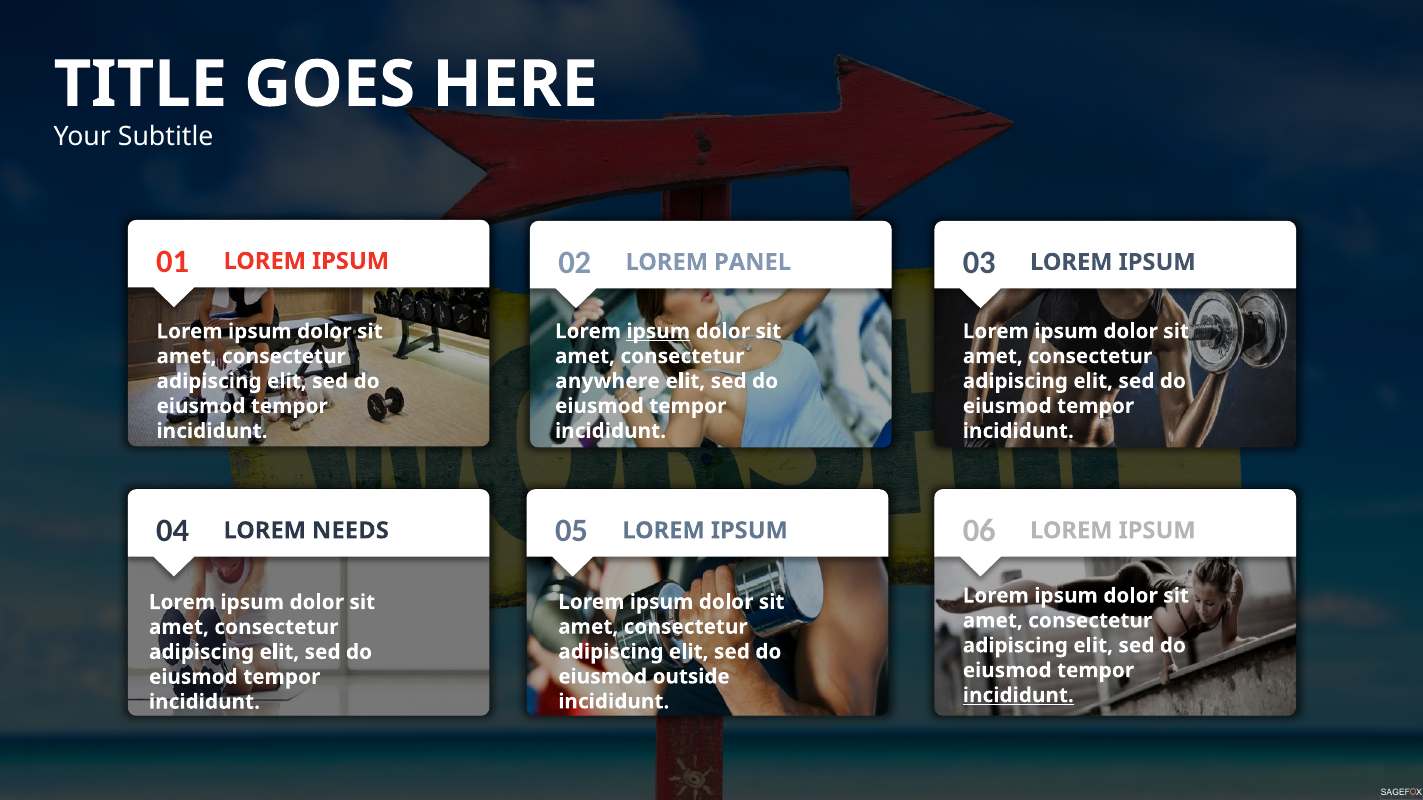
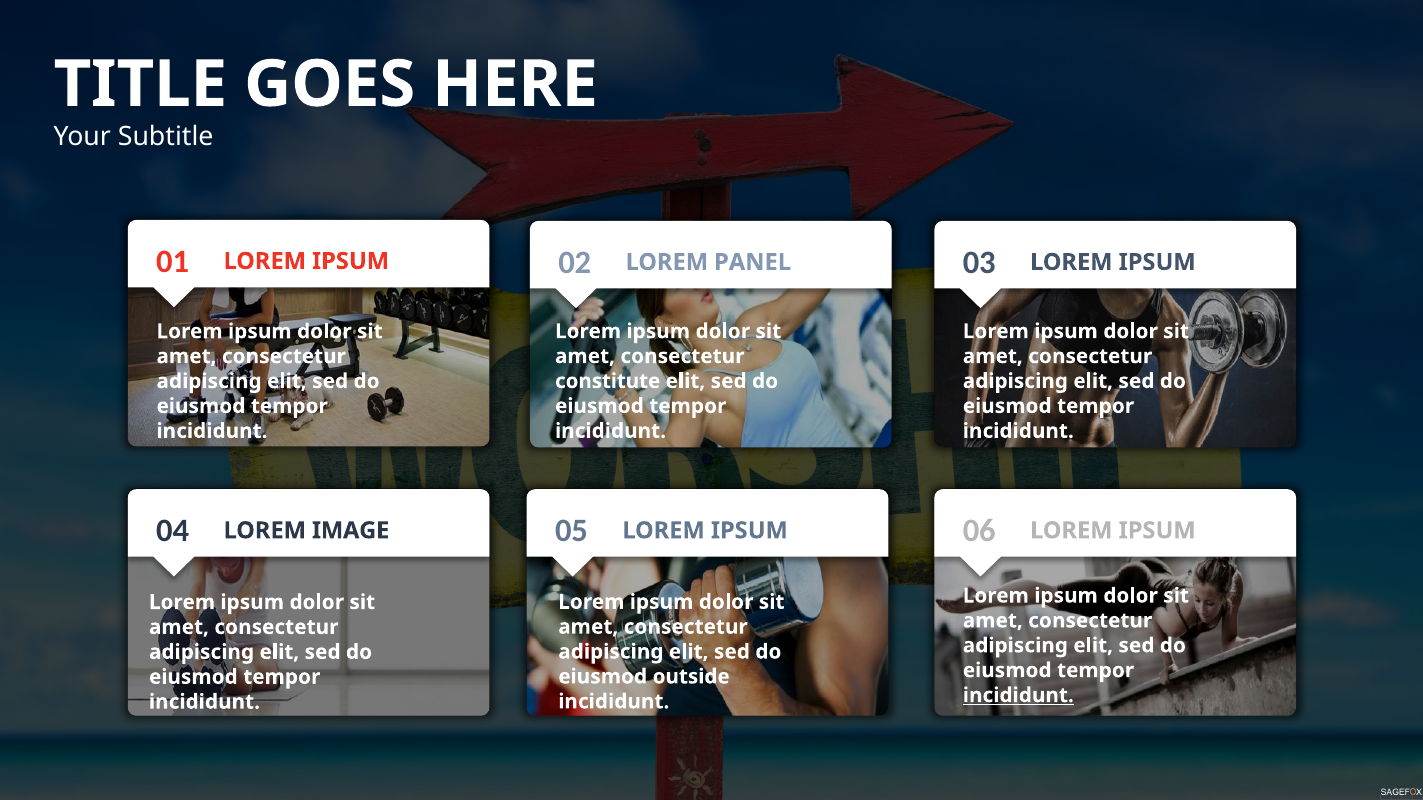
ipsum at (658, 332) underline: present -> none
anywhere: anywhere -> constitute
NEEDS: NEEDS -> IMAGE
